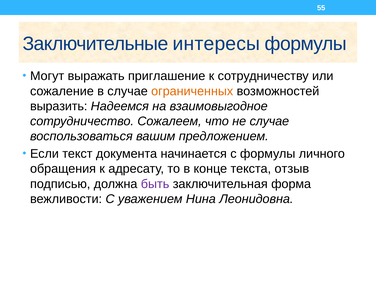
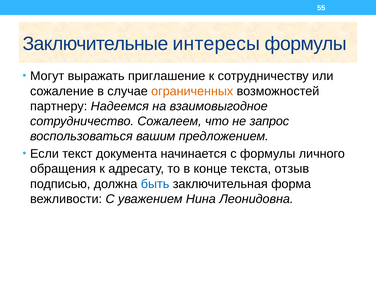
выразить: выразить -> партнеру
не случае: случае -> запрос
быть colour: purple -> blue
